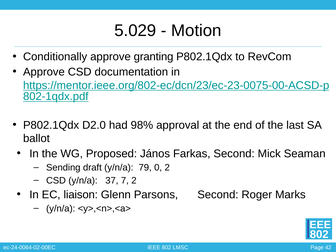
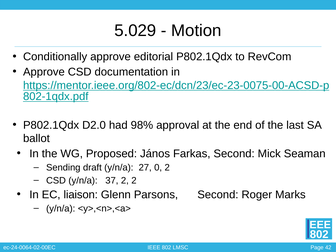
granting: granting -> editorial
79: 79 -> 27
37 7: 7 -> 2
